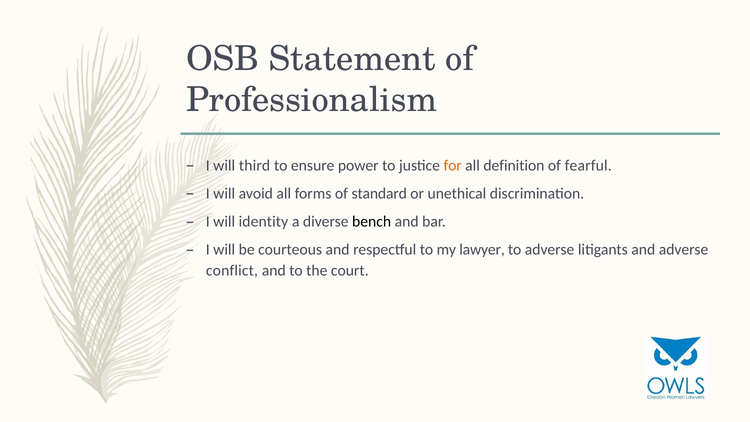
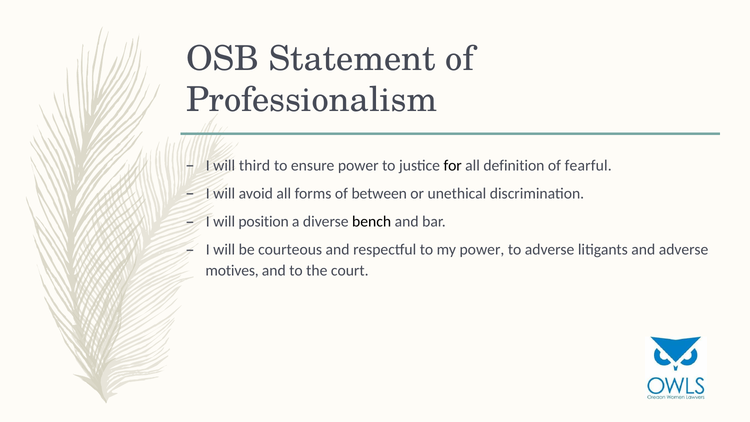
for colour: orange -> black
standard: standard -> between
identity: identity -> position
my lawyer: lawyer -> power
conflict: conflict -> motives
